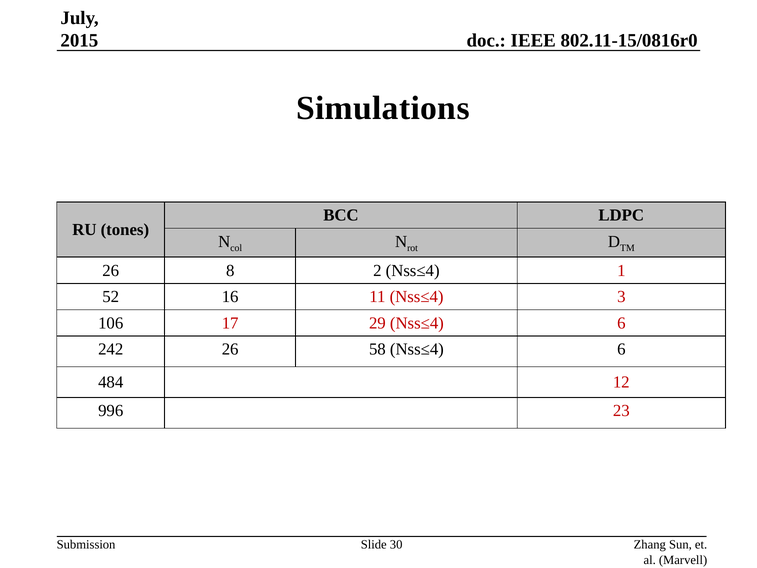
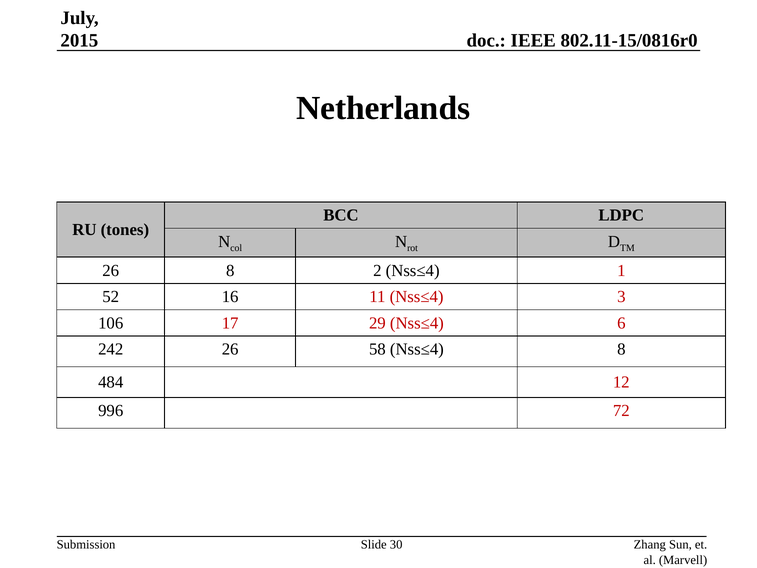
Simulations: Simulations -> Netherlands
58 Nss≤4 6: 6 -> 8
23: 23 -> 72
